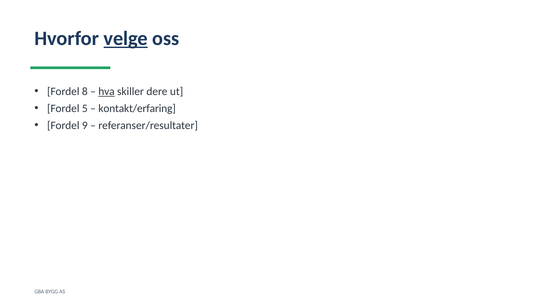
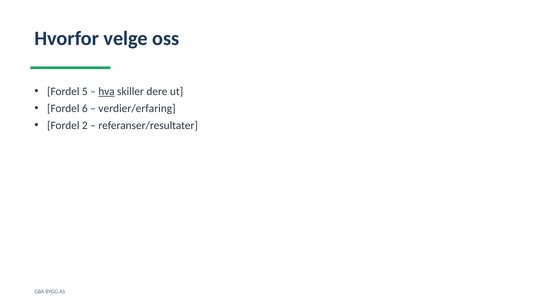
velge underline: present -> none
8: 8 -> 5
5: 5 -> 6
kontakt/erfaring: kontakt/erfaring -> verdier/erfaring
9: 9 -> 2
